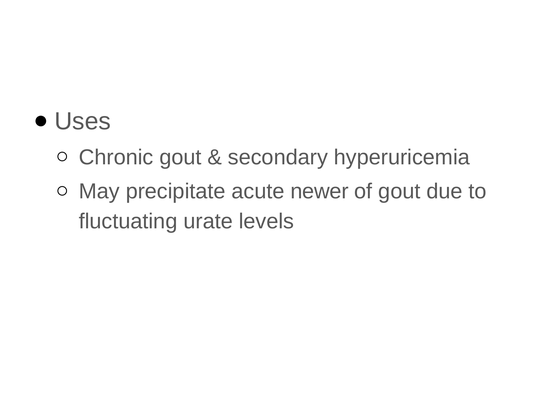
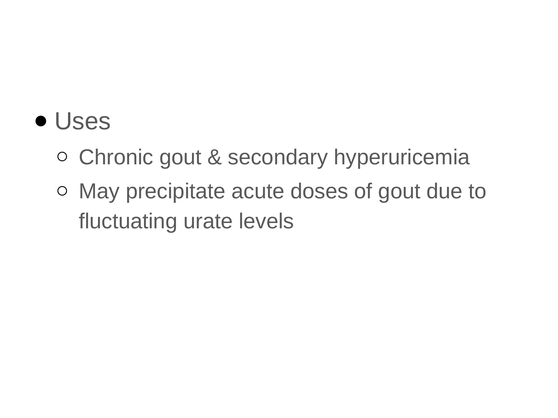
newer: newer -> doses
